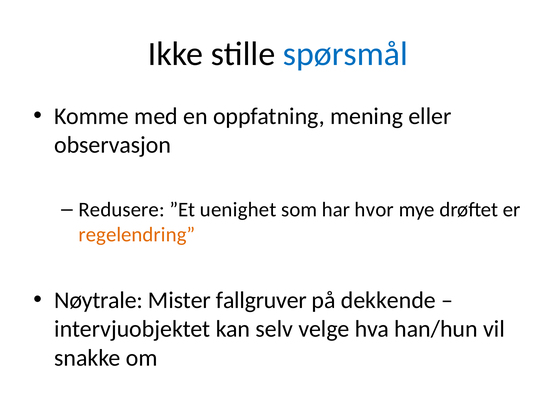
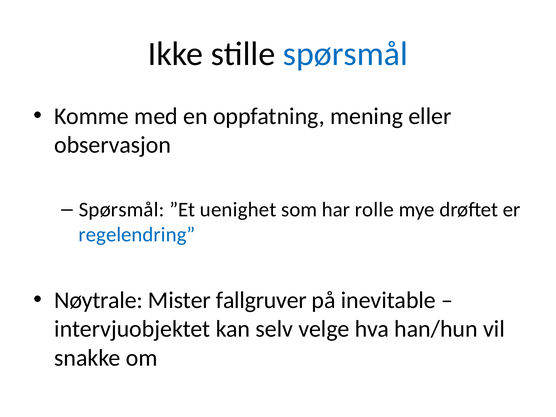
Redusere at (122, 210): Redusere -> Spørsmål
hvor: hvor -> rolle
regelendring colour: orange -> blue
dekkende: dekkende -> inevitable
